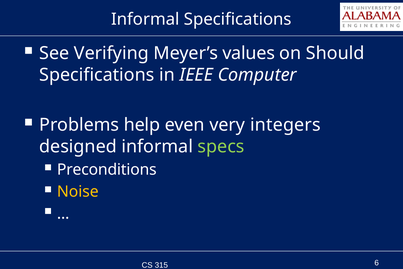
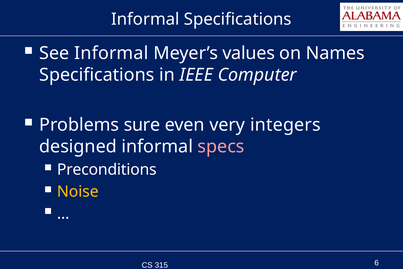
See Verifying: Verifying -> Informal
Should: Should -> Names
help: help -> sure
specs colour: light green -> pink
